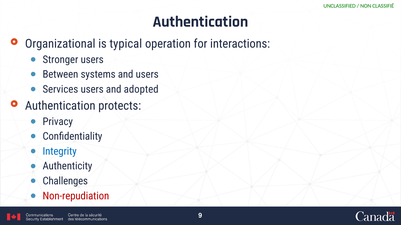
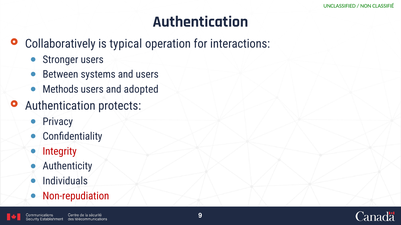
Organizational: Organizational -> Collaboratively
Services: Services -> Methods
Integrity colour: blue -> red
Challenges: Challenges -> Individuals
